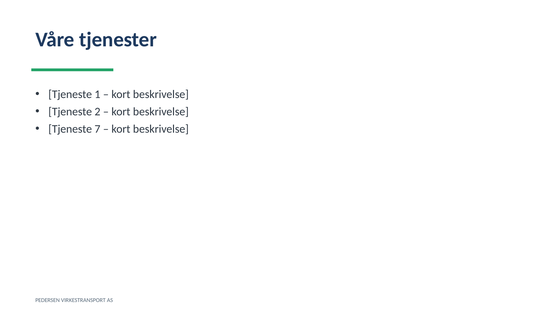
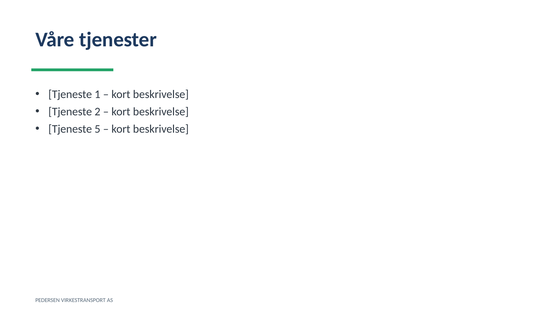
7: 7 -> 5
